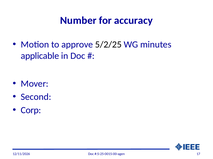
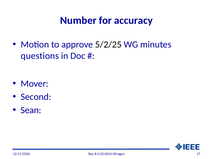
applicable: applicable -> questions
Corp: Corp -> Sean
